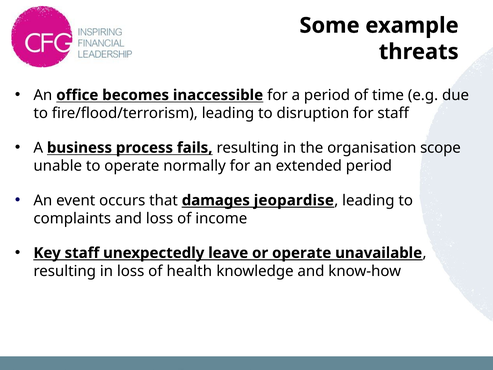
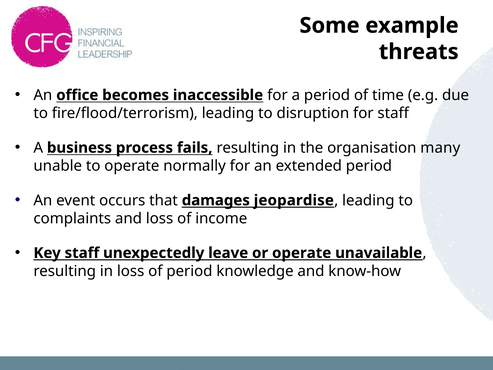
scope: scope -> many
of health: health -> period
